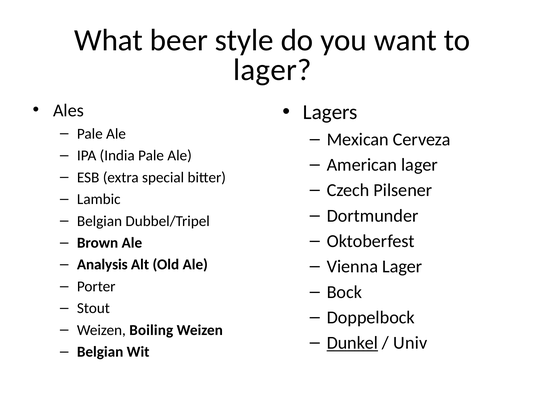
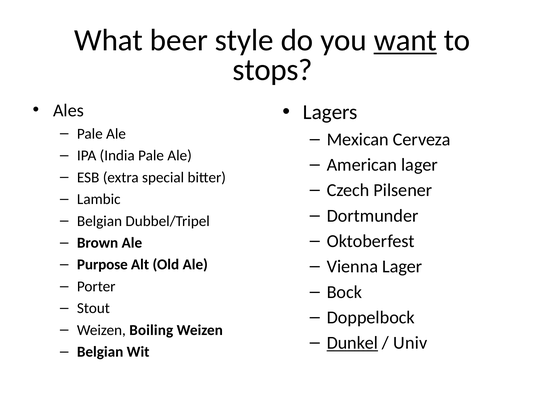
want underline: none -> present
lager at (272, 70): lager -> stops
Analysis: Analysis -> Purpose
